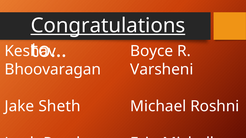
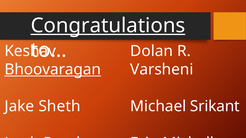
Boyce: Boyce -> Dolan
Bhoovaragan underline: none -> present
Roshni: Roshni -> Srikant
